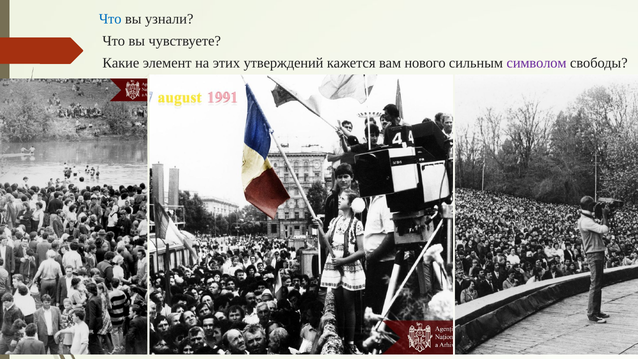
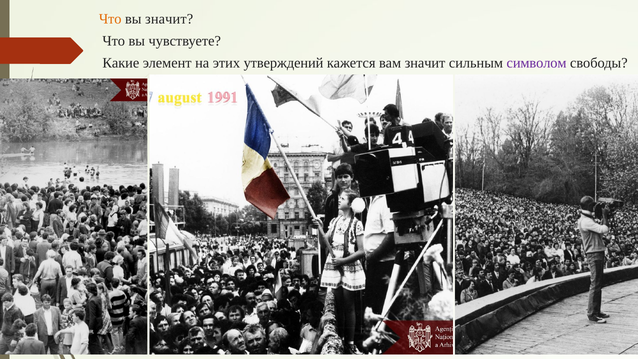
Что at (110, 19) colour: blue -> orange
вы узнали: узнали -> значит
вам нового: нового -> значит
